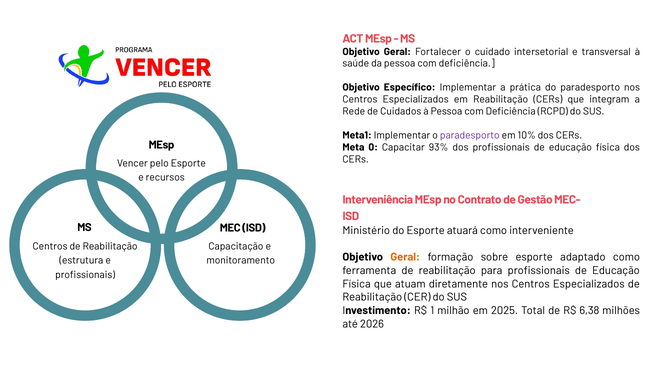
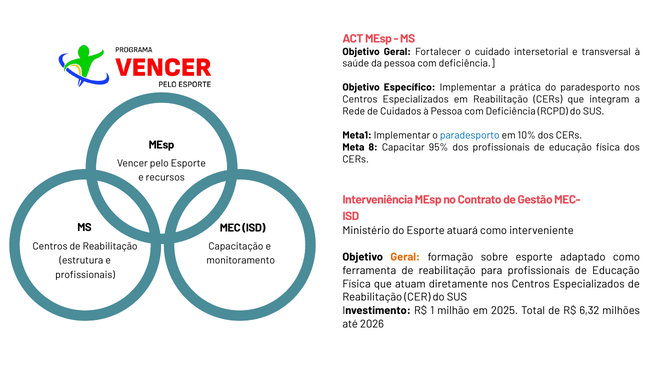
paradesporto at (470, 135) colour: purple -> blue
0: 0 -> 8
93%: 93% -> 95%
6,38: 6,38 -> 6,32
